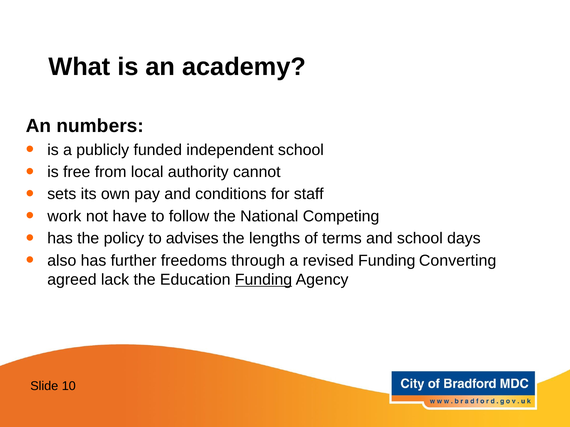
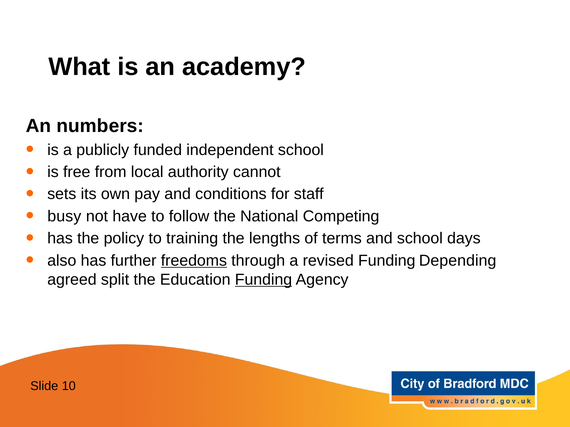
work: work -> busy
advises: advises -> training
freedoms underline: none -> present
Converting: Converting -> Depending
lack: lack -> split
